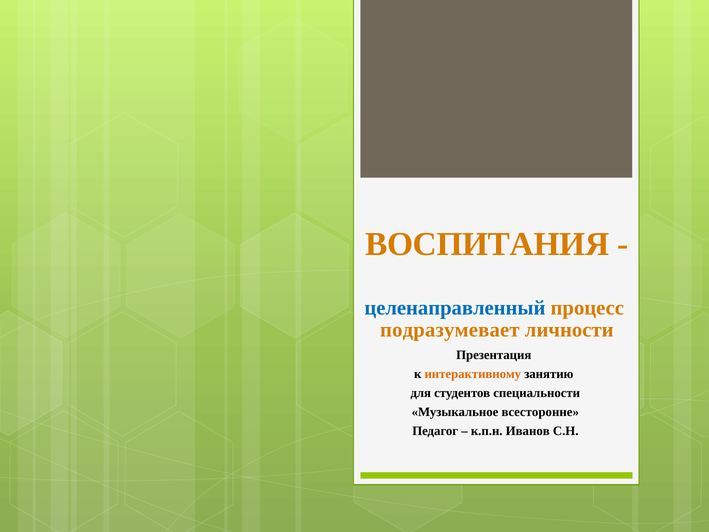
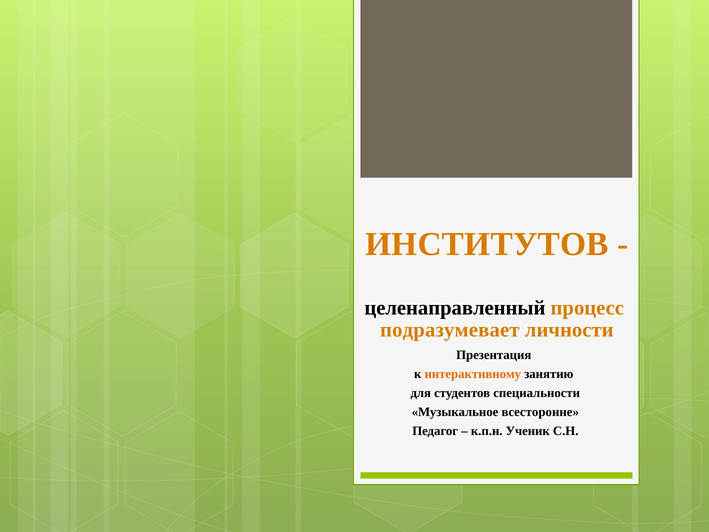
ВОСПИТАНИЯ: ВОСПИТАНИЯ -> ИНСТИТУТОВ
целенаправленный colour: blue -> black
Иванов: Иванов -> Ученик
